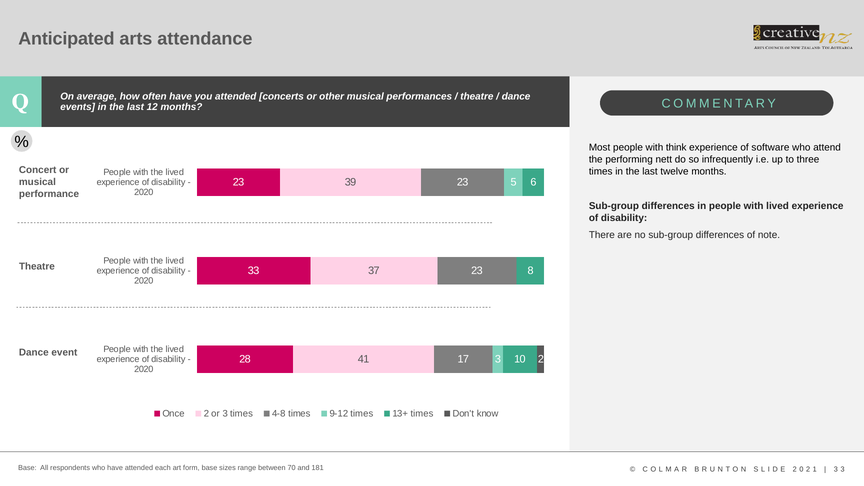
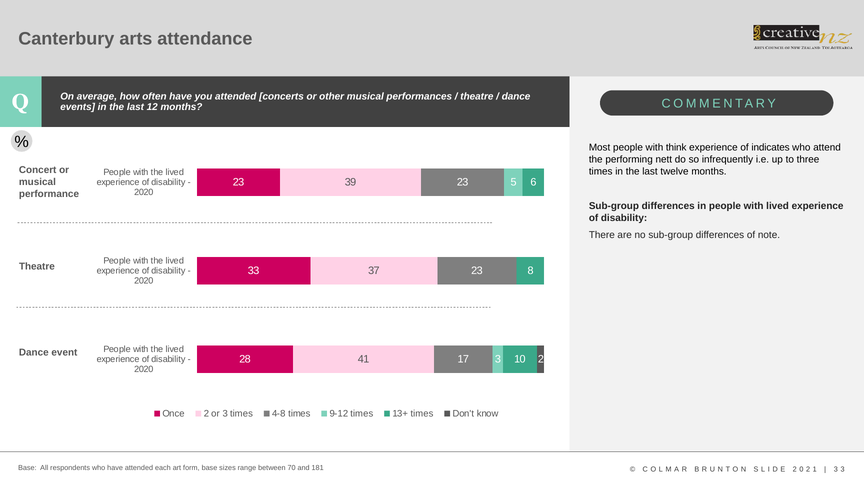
Anticipated: Anticipated -> Canterbury
software: software -> indicates
